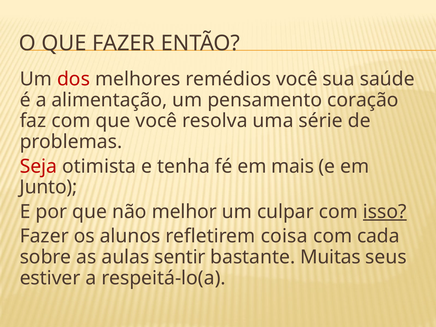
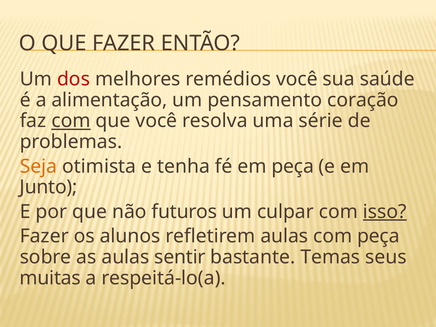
com at (71, 121) underline: none -> present
Seja colour: red -> orange
em mais: mais -> peça
melhor: melhor -> futuros
refletirem coisa: coisa -> aulas
com cada: cada -> peça
Muitas: Muitas -> Temas
estiver: estiver -> muitas
